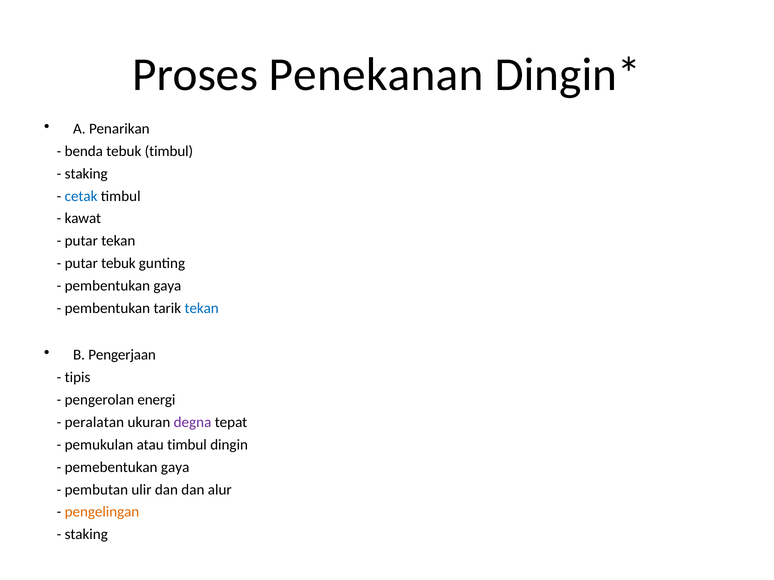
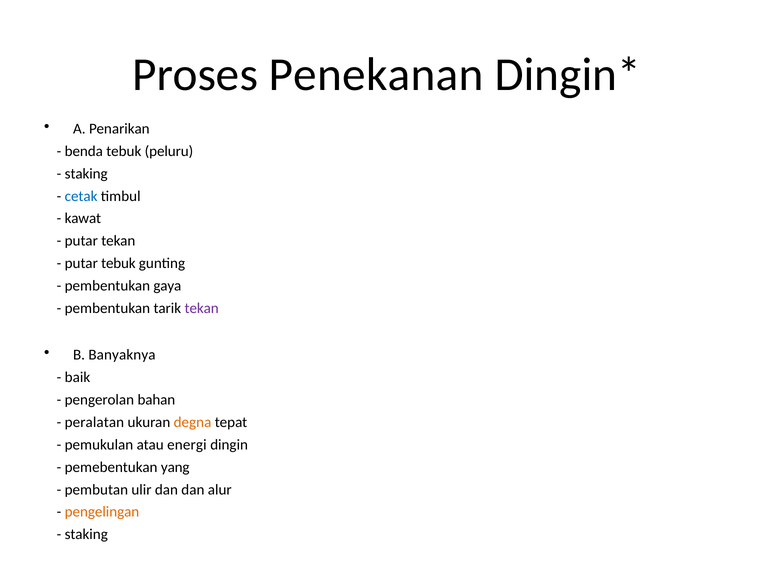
tebuk timbul: timbul -> peluru
tekan at (202, 309) colour: blue -> purple
Pengerjaan: Pengerjaan -> Banyaknya
tipis: tipis -> baik
energi: energi -> bahan
degna colour: purple -> orange
atau timbul: timbul -> energi
pemebentukan gaya: gaya -> yang
